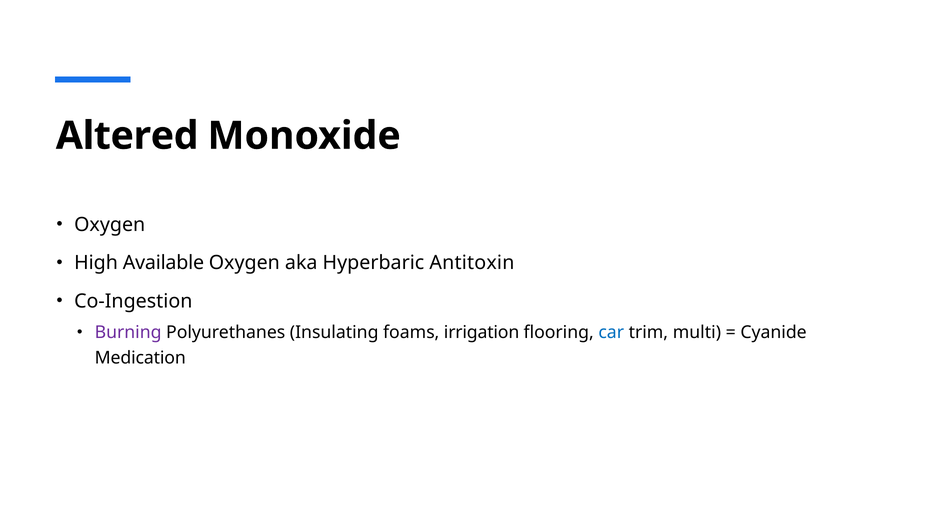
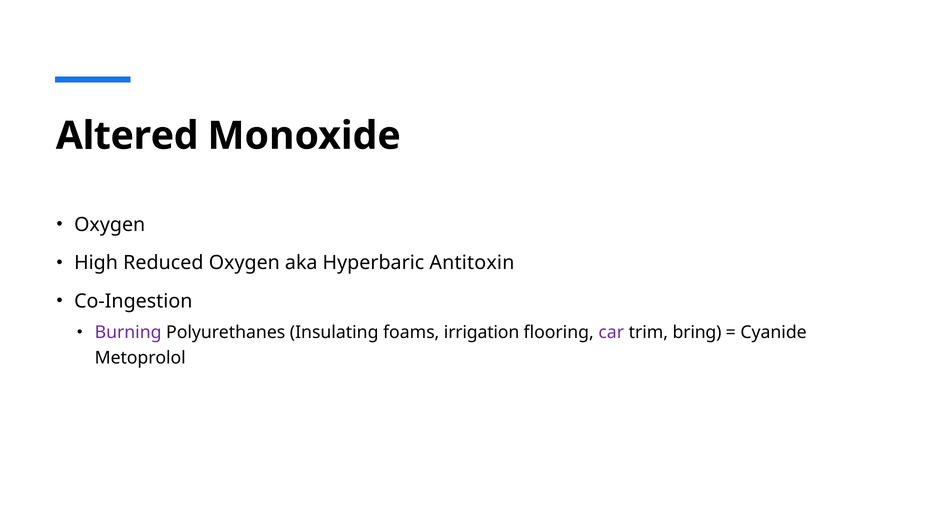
Available: Available -> Reduced
car colour: blue -> purple
multi: multi -> bring
Medication: Medication -> Metoprolol
